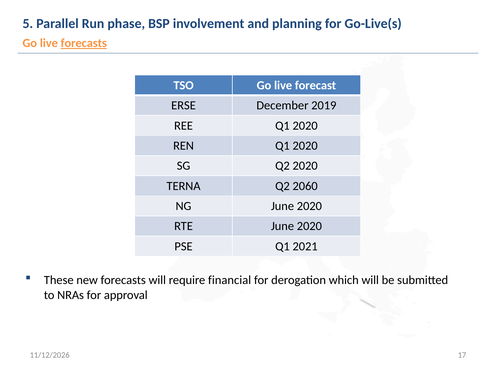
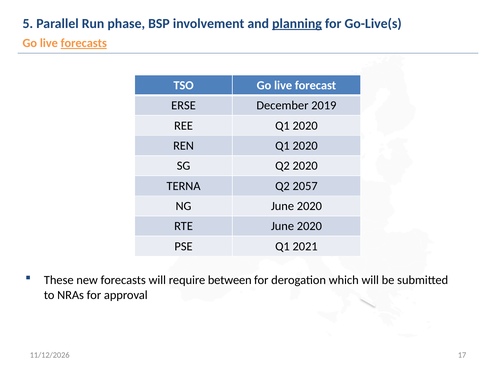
planning underline: none -> present
2060: 2060 -> 2057
financial: financial -> between
